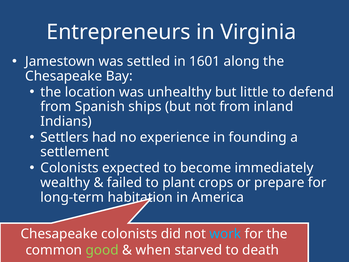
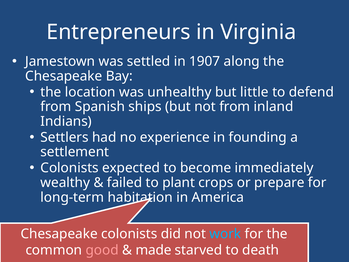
1601: 1601 -> 1907
good colour: light green -> pink
when: when -> made
